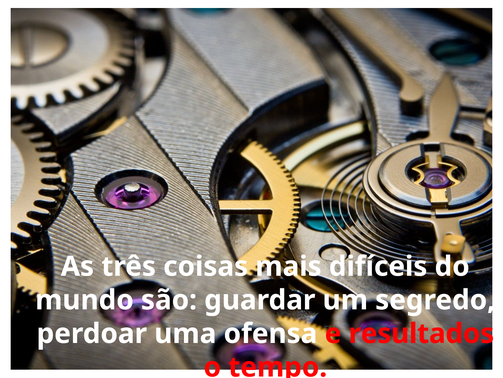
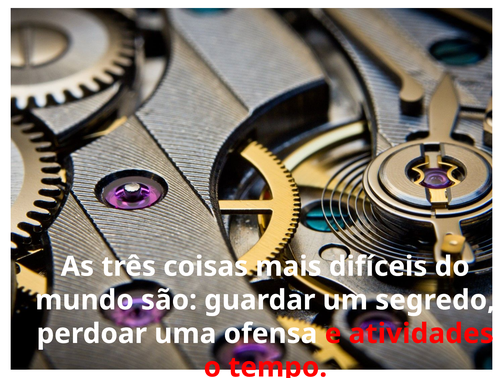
resultados: resultados -> atividades
